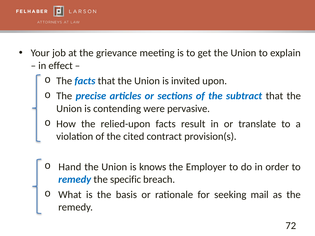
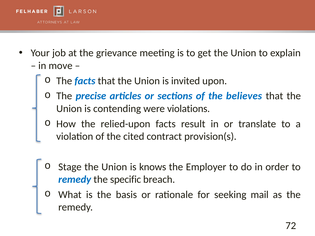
effect: effect -> move
subtract: subtract -> believes
pervasive: pervasive -> violations
Hand: Hand -> Stage
